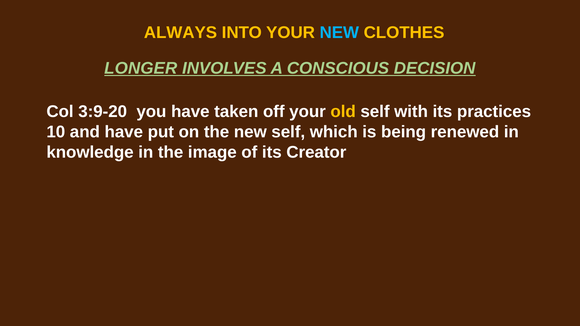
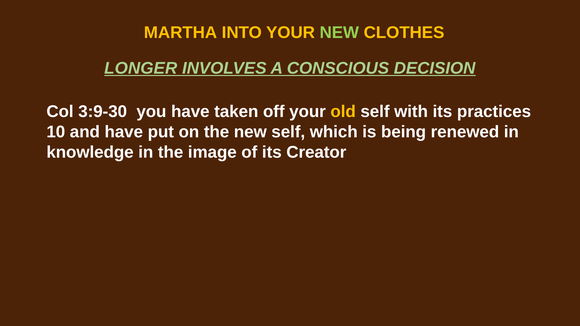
ALWAYS: ALWAYS -> MARTHA
NEW at (339, 33) colour: light blue -> light green
3:9-20: 3:9-20 -> 3:9-30
